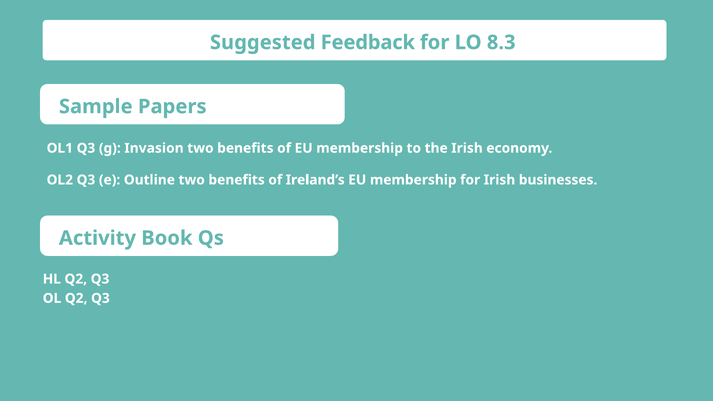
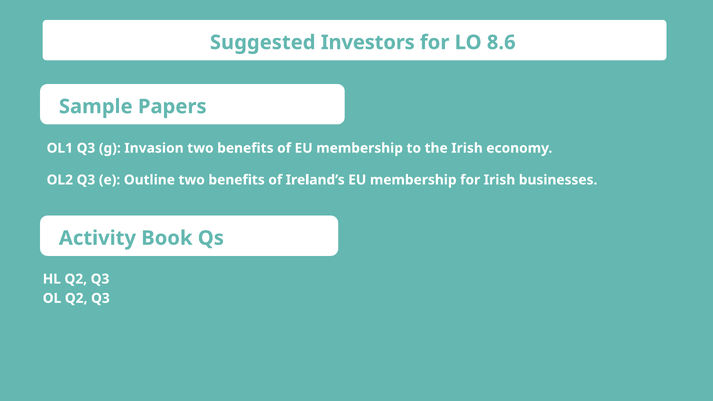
Feedback: Feedback -> Investors
8.3: 8.3 -> 8.6
